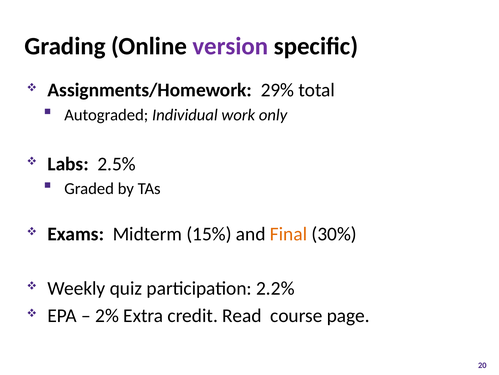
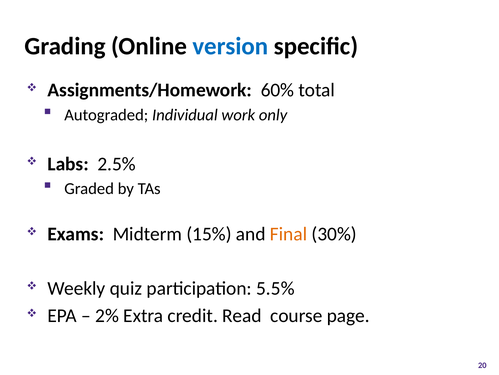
version colour: purple -> blue
29%: 29% -> 60%
2.2%: 2.2% -> 5.5%
